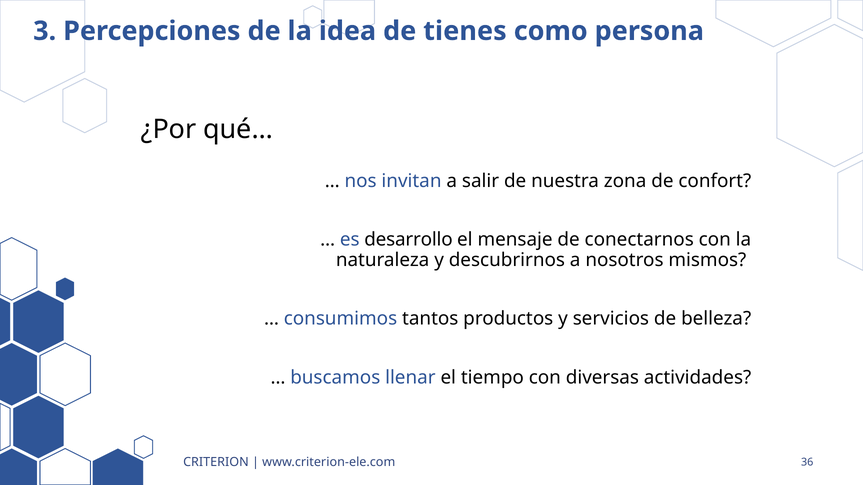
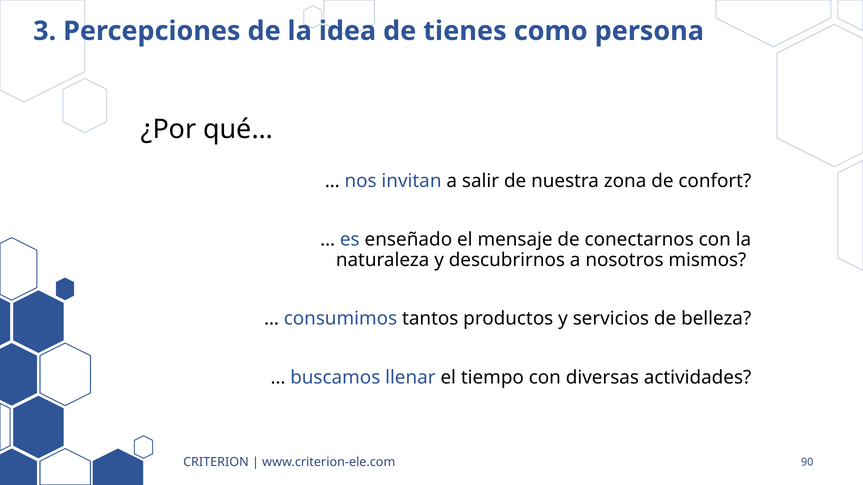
desarrollo: desarrollo -> enseñado
36: 36 -> 90
